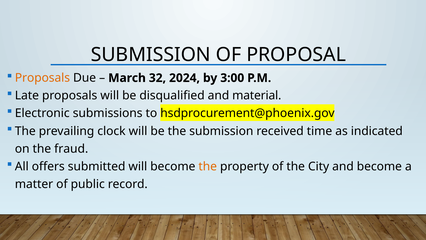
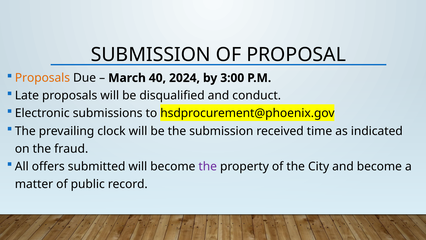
32: 32 -> 40
material: material -> conduct
the at (208, 166) colour: orange -> purple
